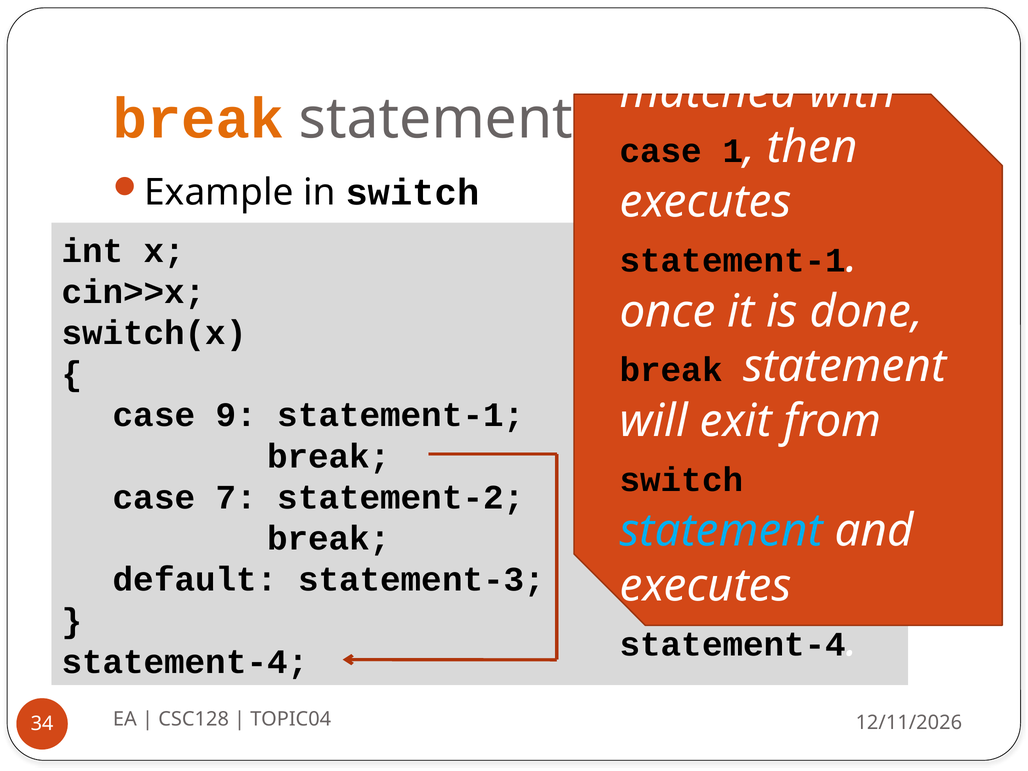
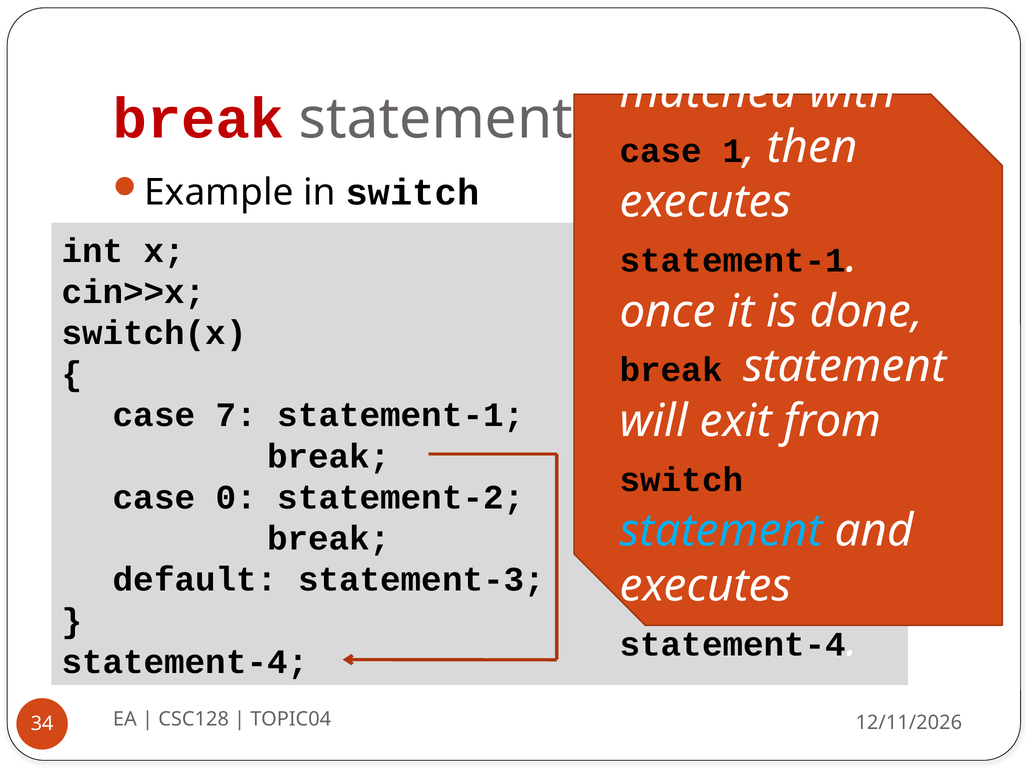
break at (199, 119) colour: orange -> red
9: 9 -> 7
7: 7 -> 0
